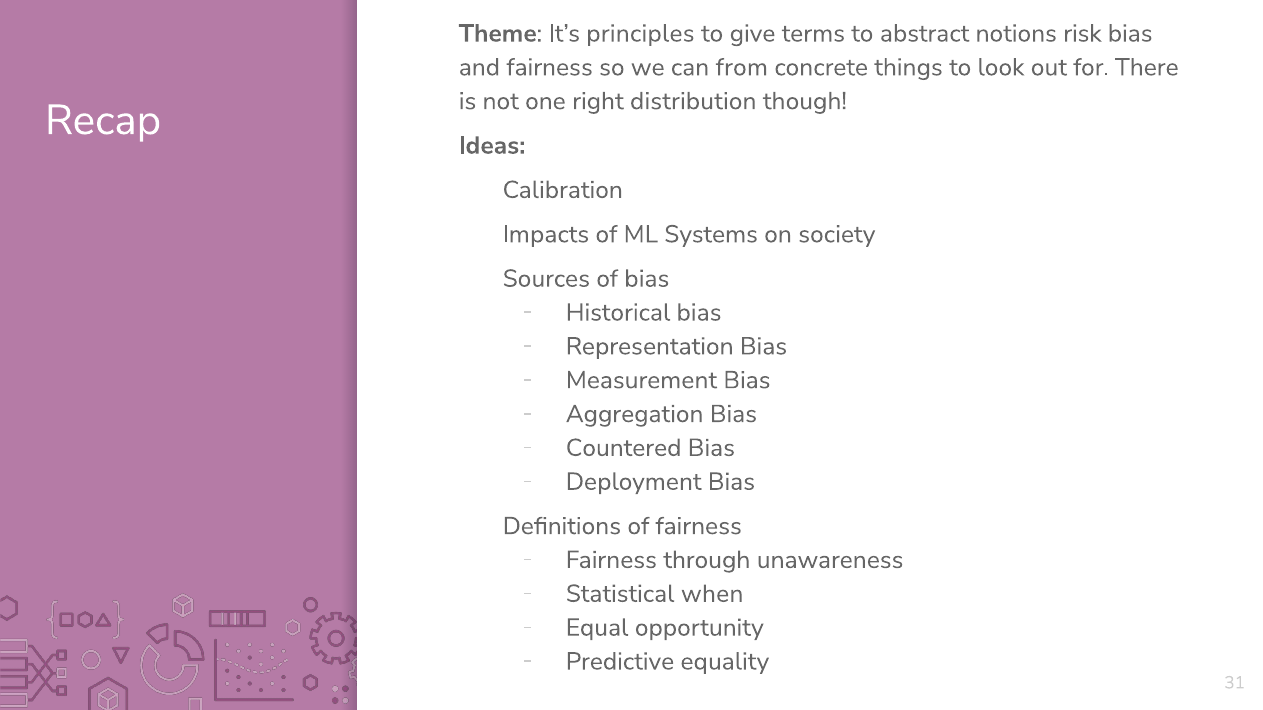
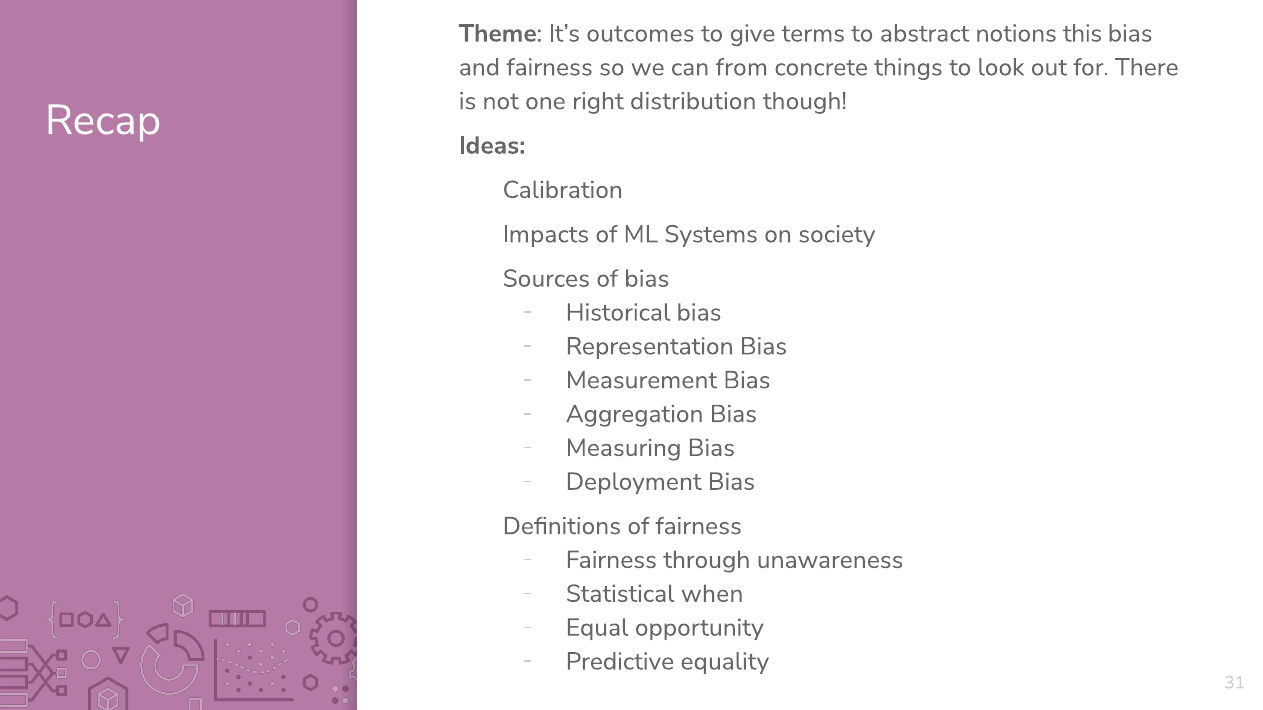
principles: principles -> outcomes
risk: risk -> this
Countered: Countered -> Measuring
